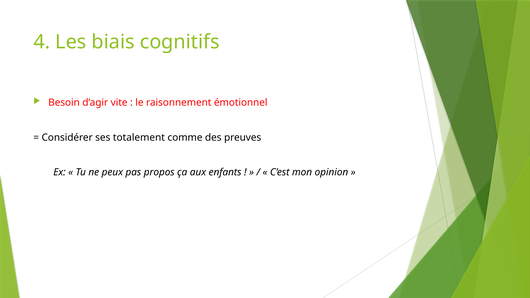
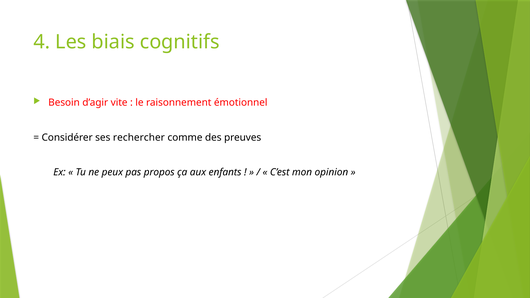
totalement: totalement -> rechercher
